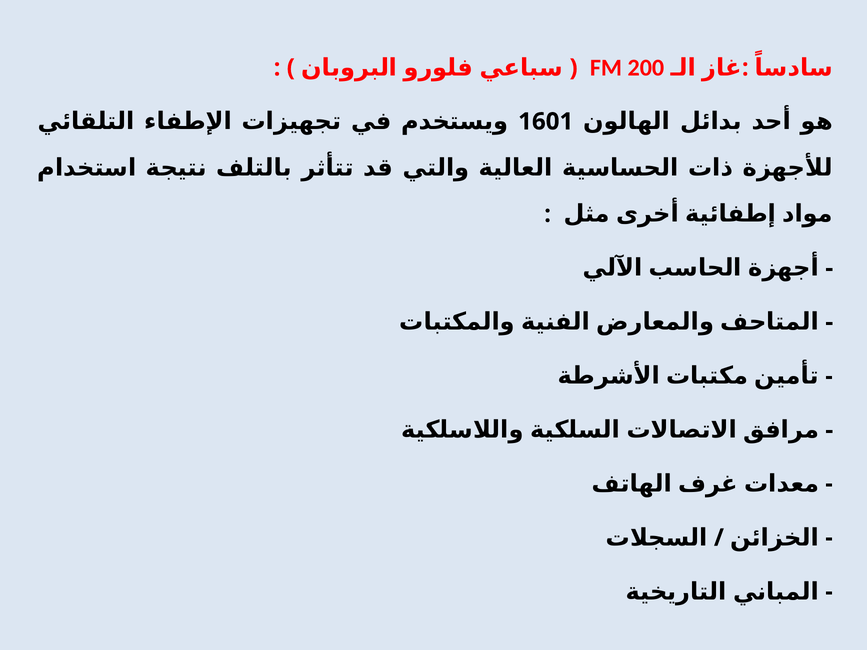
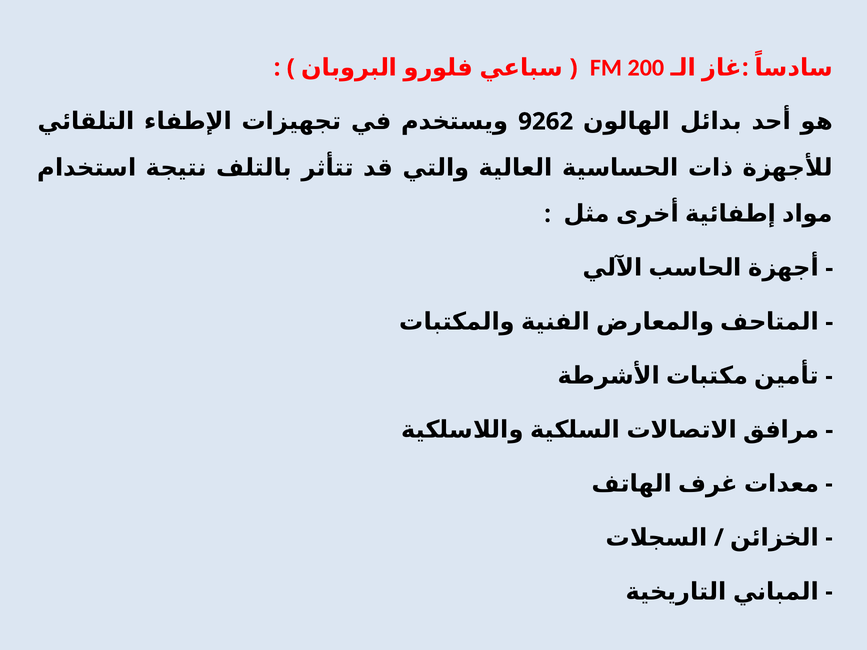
1601: 1601 -> 9262
